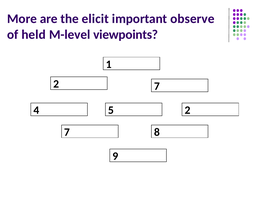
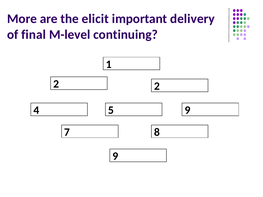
observe: observe -> delivery
held: held -> final
viewpoints: viewpoints -> continuing
2 7: 7 -> 2
5 2: 2 -> 9
